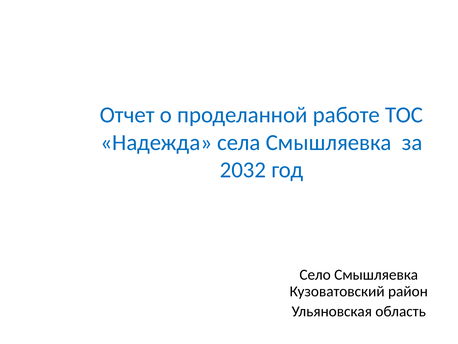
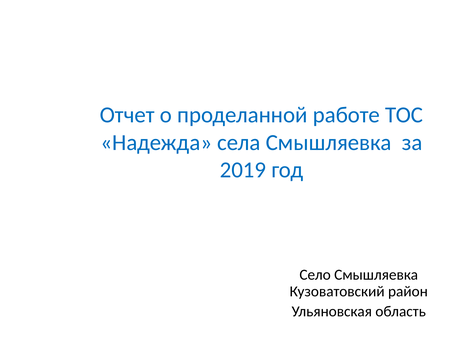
2032: 2032 -> 2019
